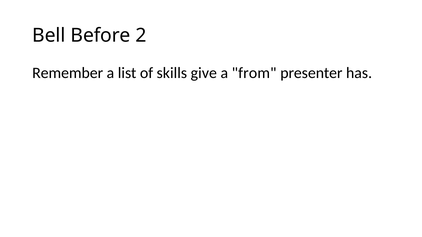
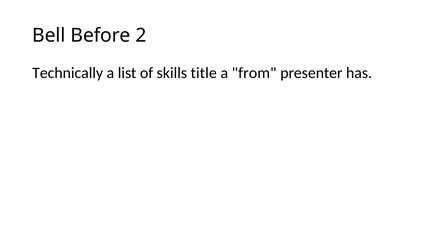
Remember: Remember -> Technically
give: give -> title
